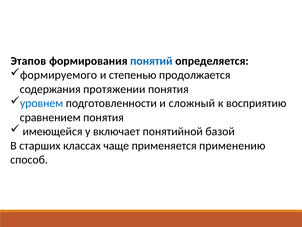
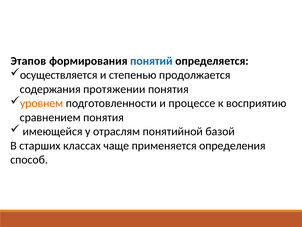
формируемого: формируемого -> осуществляется
уровнем colour: blue -> orange
сложный: сложный -> процессе
включает: включает -> отраслям
применению: применению -> определения
